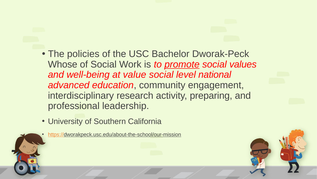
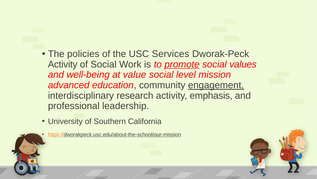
Bachelor: Bachelor -> Services
Whose at (63, 64): Whose -> Activity
national: national -> mission
engagement underline: none -> present
preparing: preparing -> emphasis
